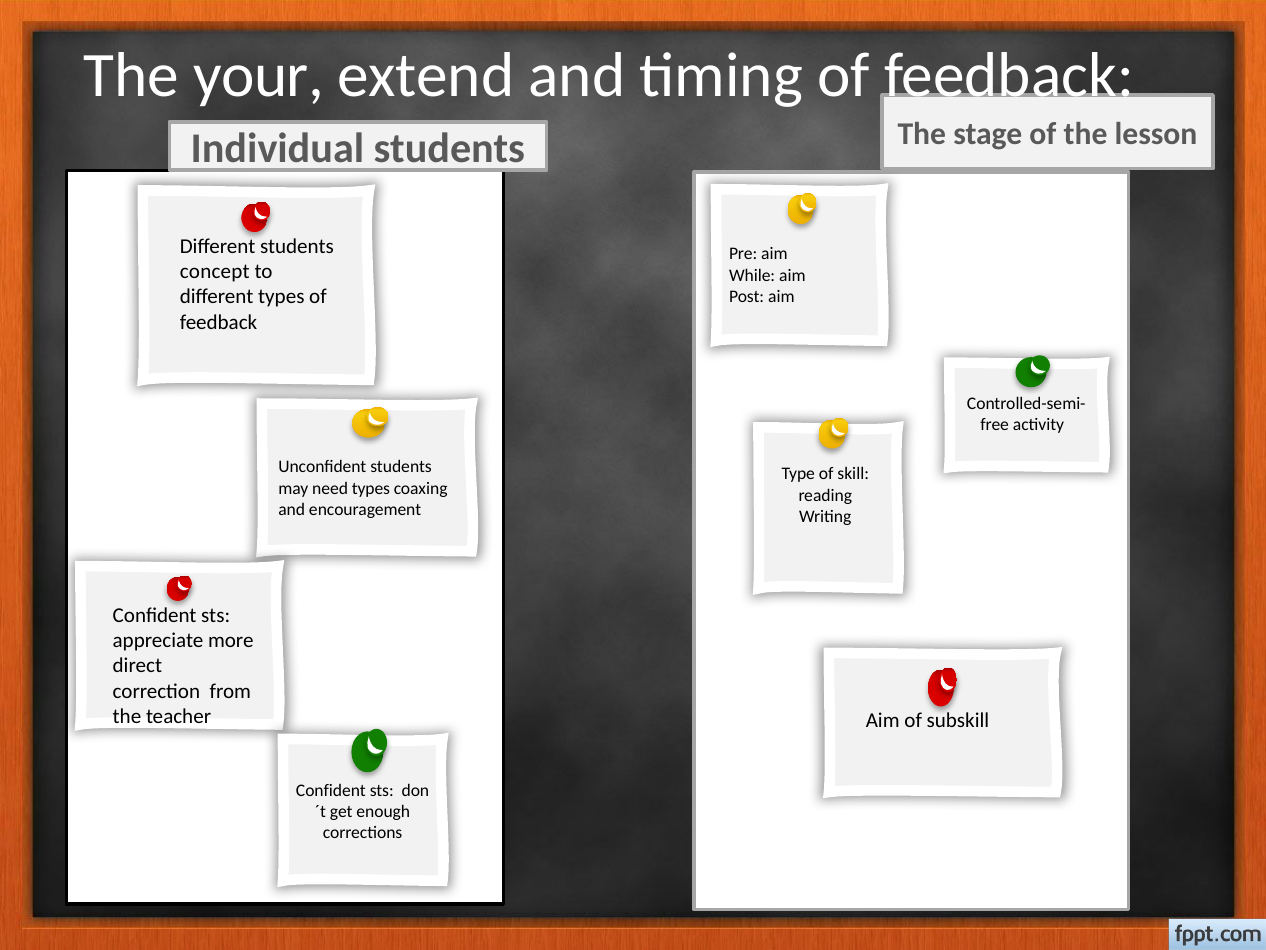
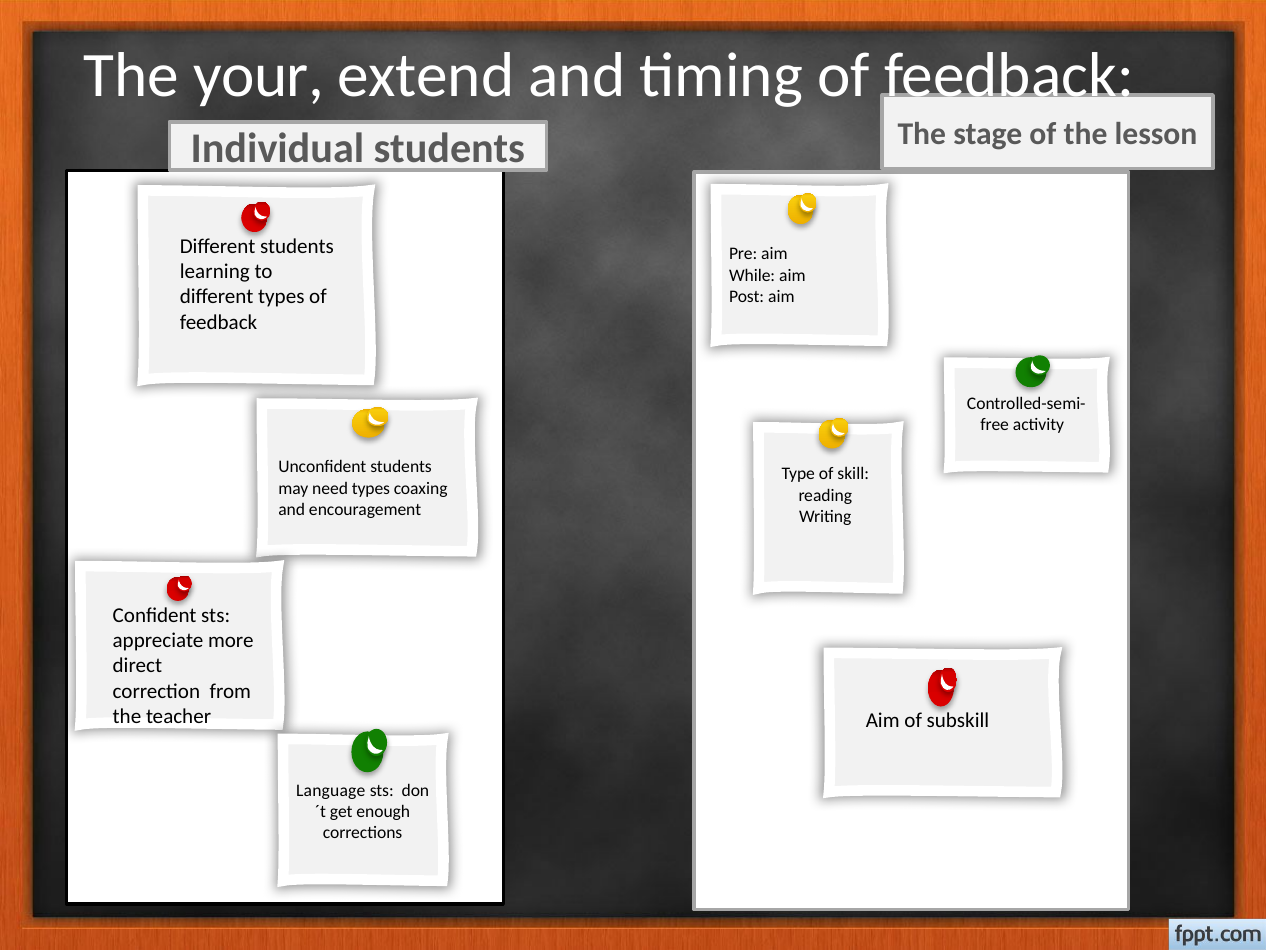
concept: concept -> learning
Confident at (331, 790): Confident -> Language
